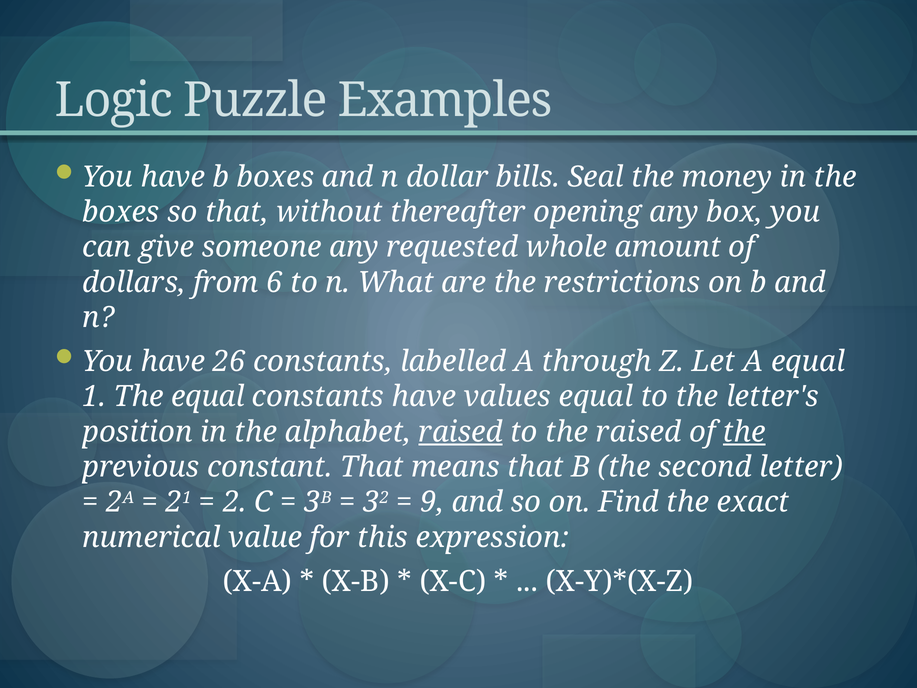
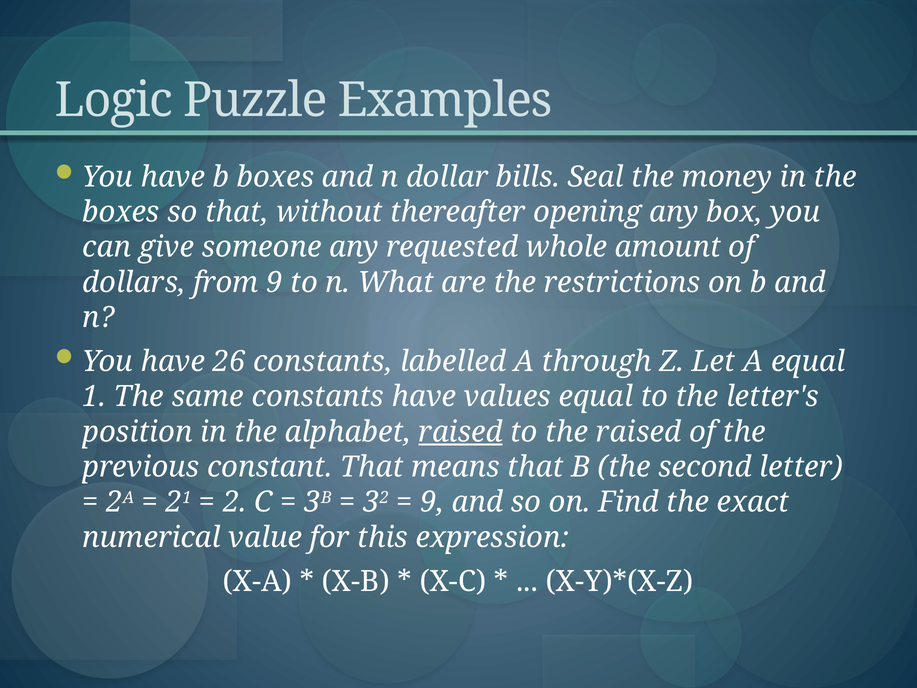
from 6: 6 -> 9
The equal: equal -> same
the at (744, 432) underline: present -> none
